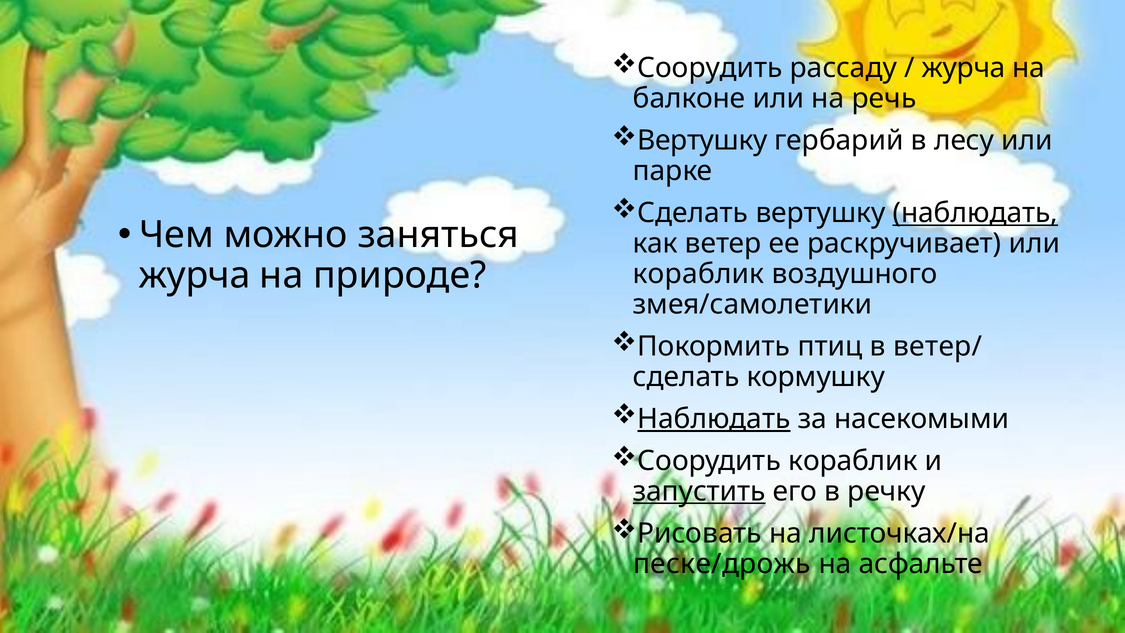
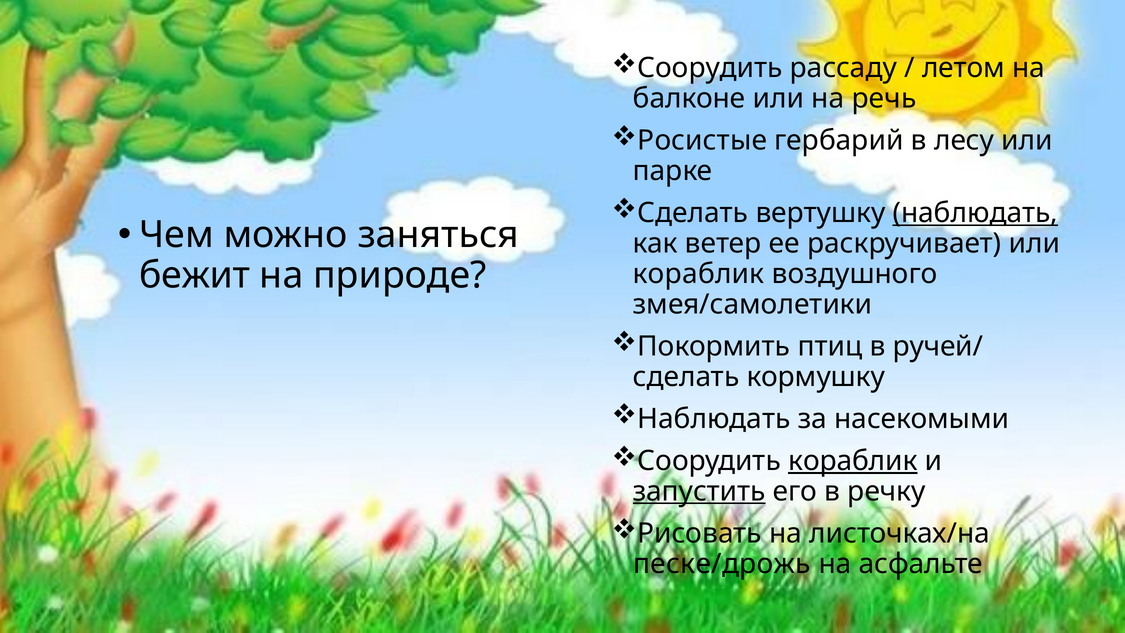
журча at (964, 68): журча -> летом
Вертушку at (702, 141): Вертушку -> Росистые
журча at (195, 275): журча -> бежит
ветер/: ветер/ -> ручей/
Наблюдать at (714, 419) underline: present -> none
кораблик at (853, 461) underline: none -> present
